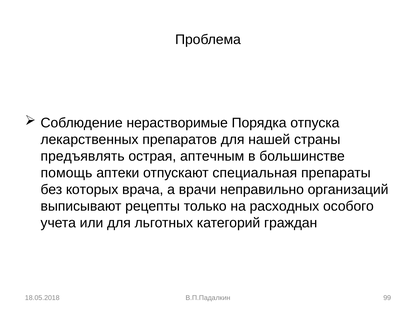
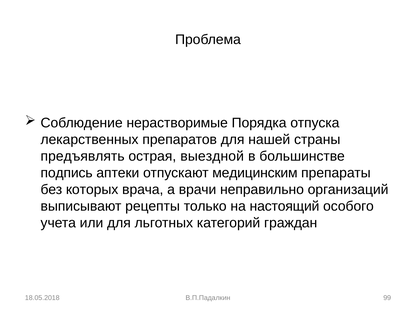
аптечным: аптечным -> выездной
помощь: помощь -> подпись
специальная: специальная -> медицинским
расходных: расходных -> настоящий
